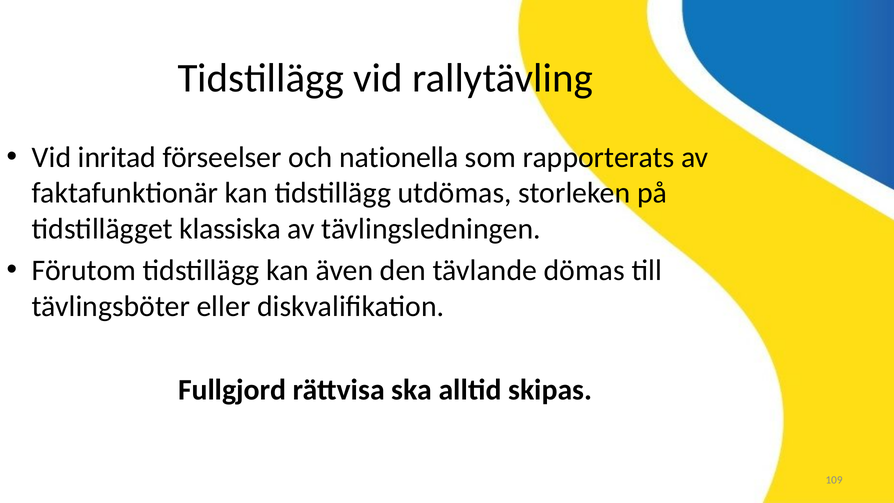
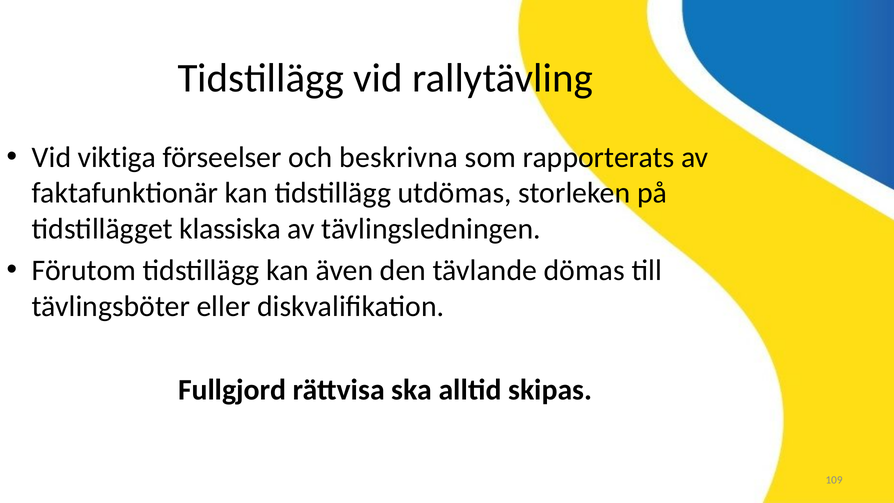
inritad: inritad -> viktiga
nationella: nationella -> beskrivna
